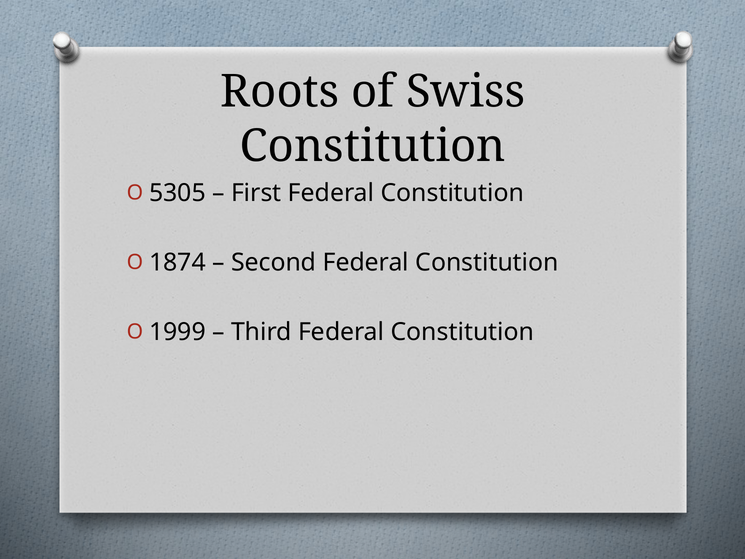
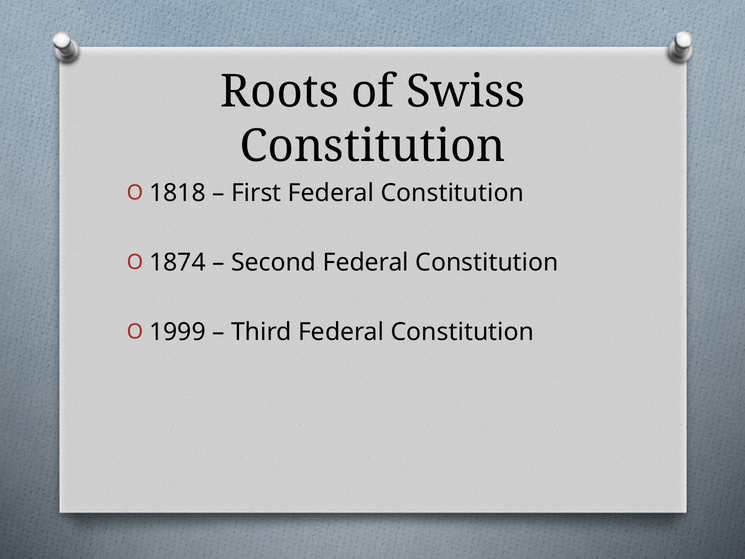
5305: 5305 -> 1818
